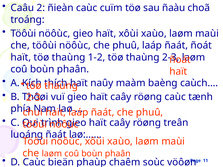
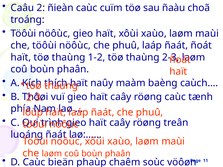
chui: chui -> lôùp
